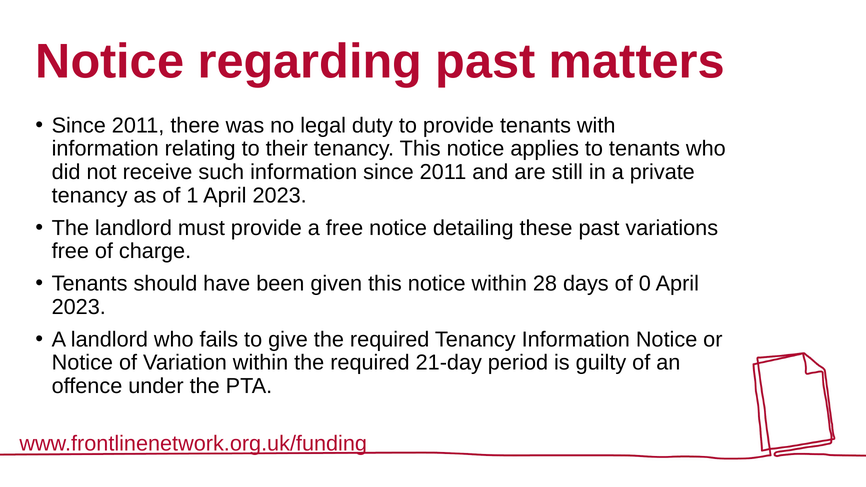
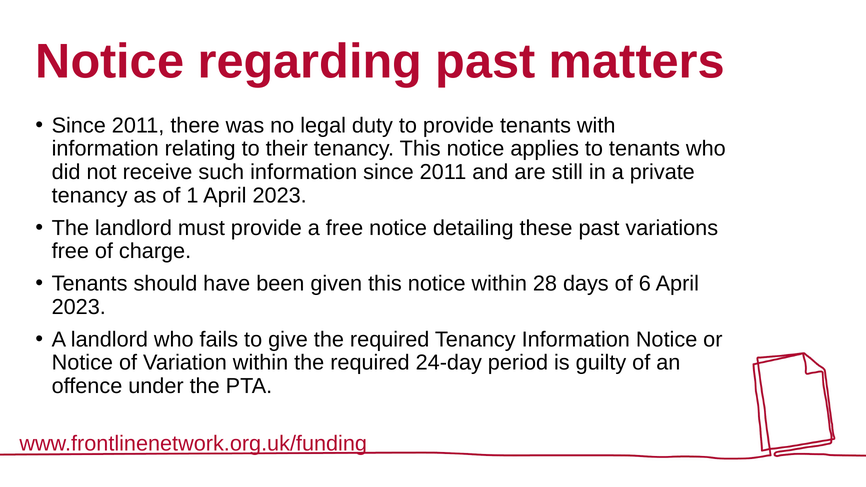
0: 0 -> 6
21-day: 21-day -> 24-day
